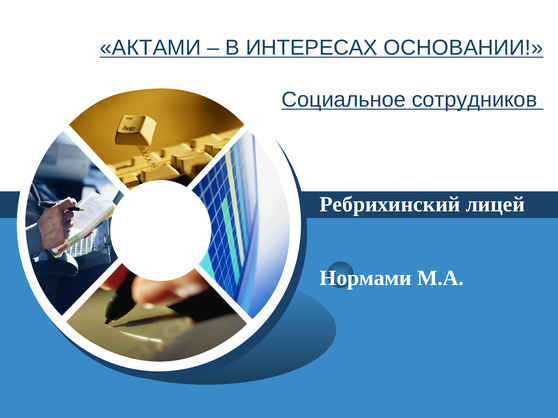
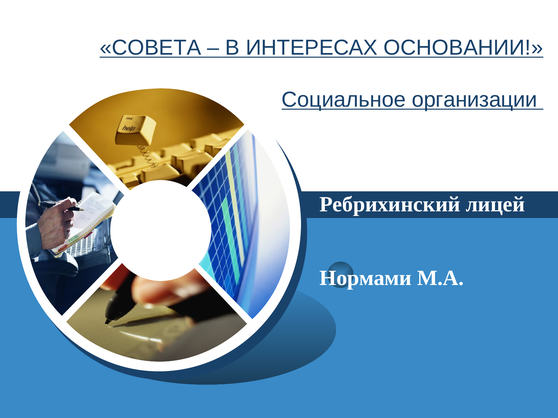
АКТАМИ: АКТАМИ -> СОВЕТА
сотрудников: сотрудников -> организации
